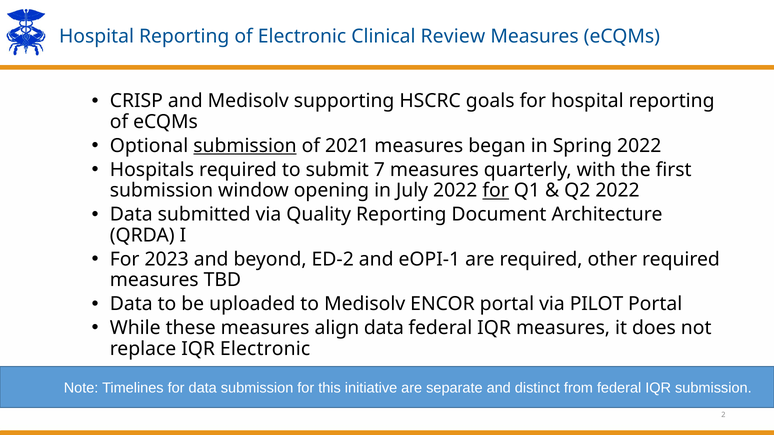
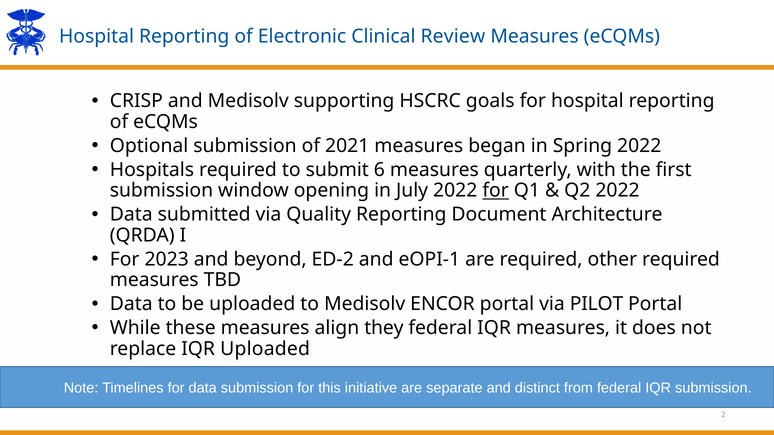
submission at (245, 146) underline: present -> none
7: 7 -> 6
align data: data -> they
IQR Electronic: Electronic -> Uploaded
